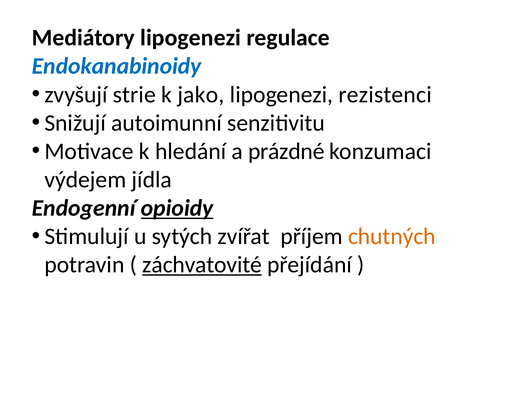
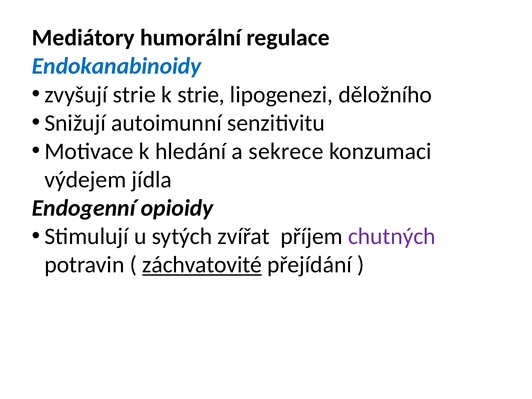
Mediátory lipogenezi: lipogenezi -> humorální
k jako: jako -> strie
rezistenci: rezistenci -> děložního
prázdné: prázdné -> sekrece
opioidy underline: present -> none
chutných colour: orange -> purple
